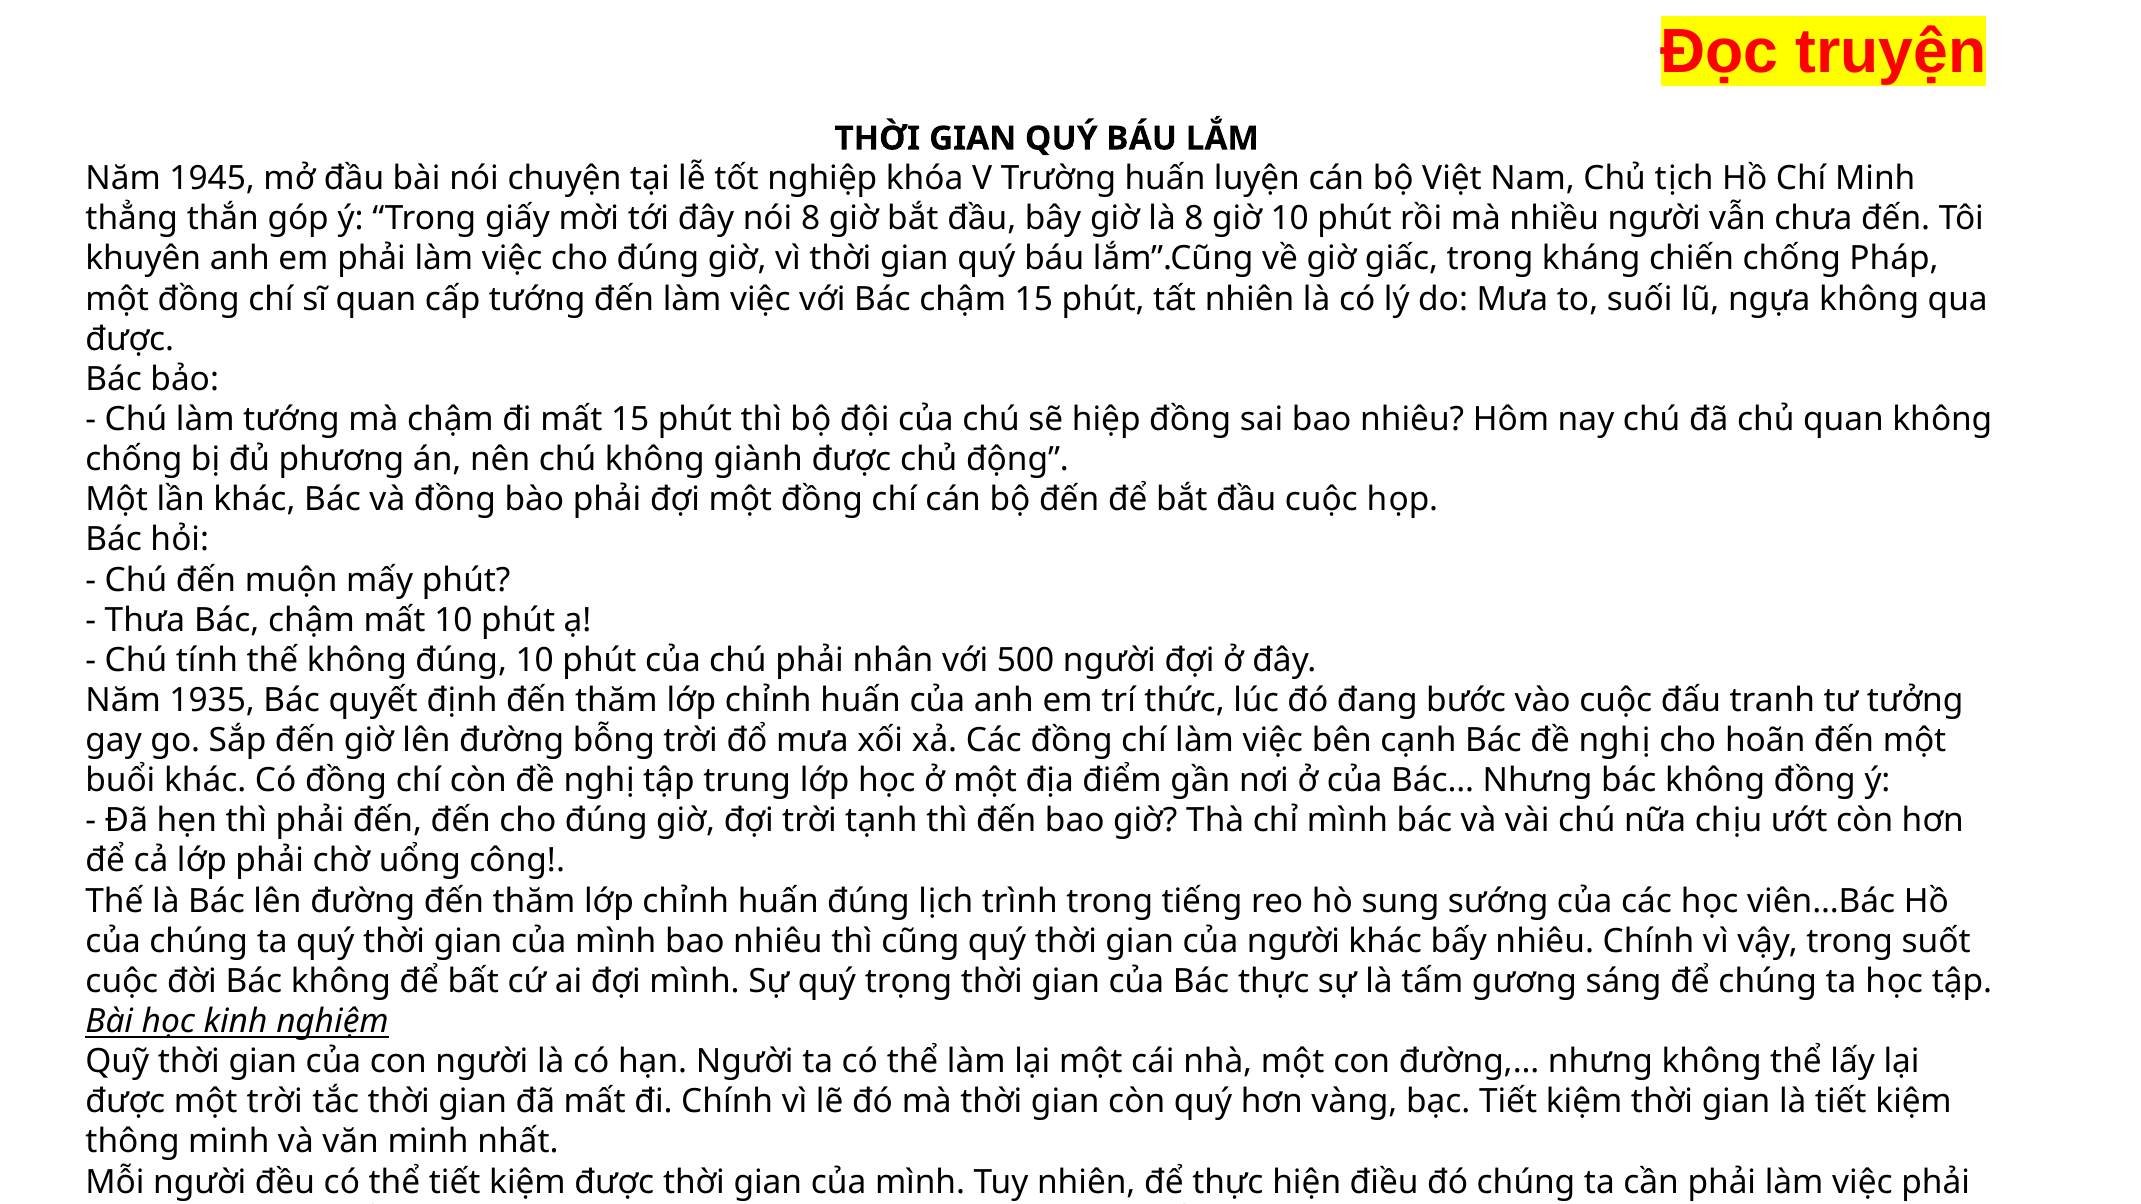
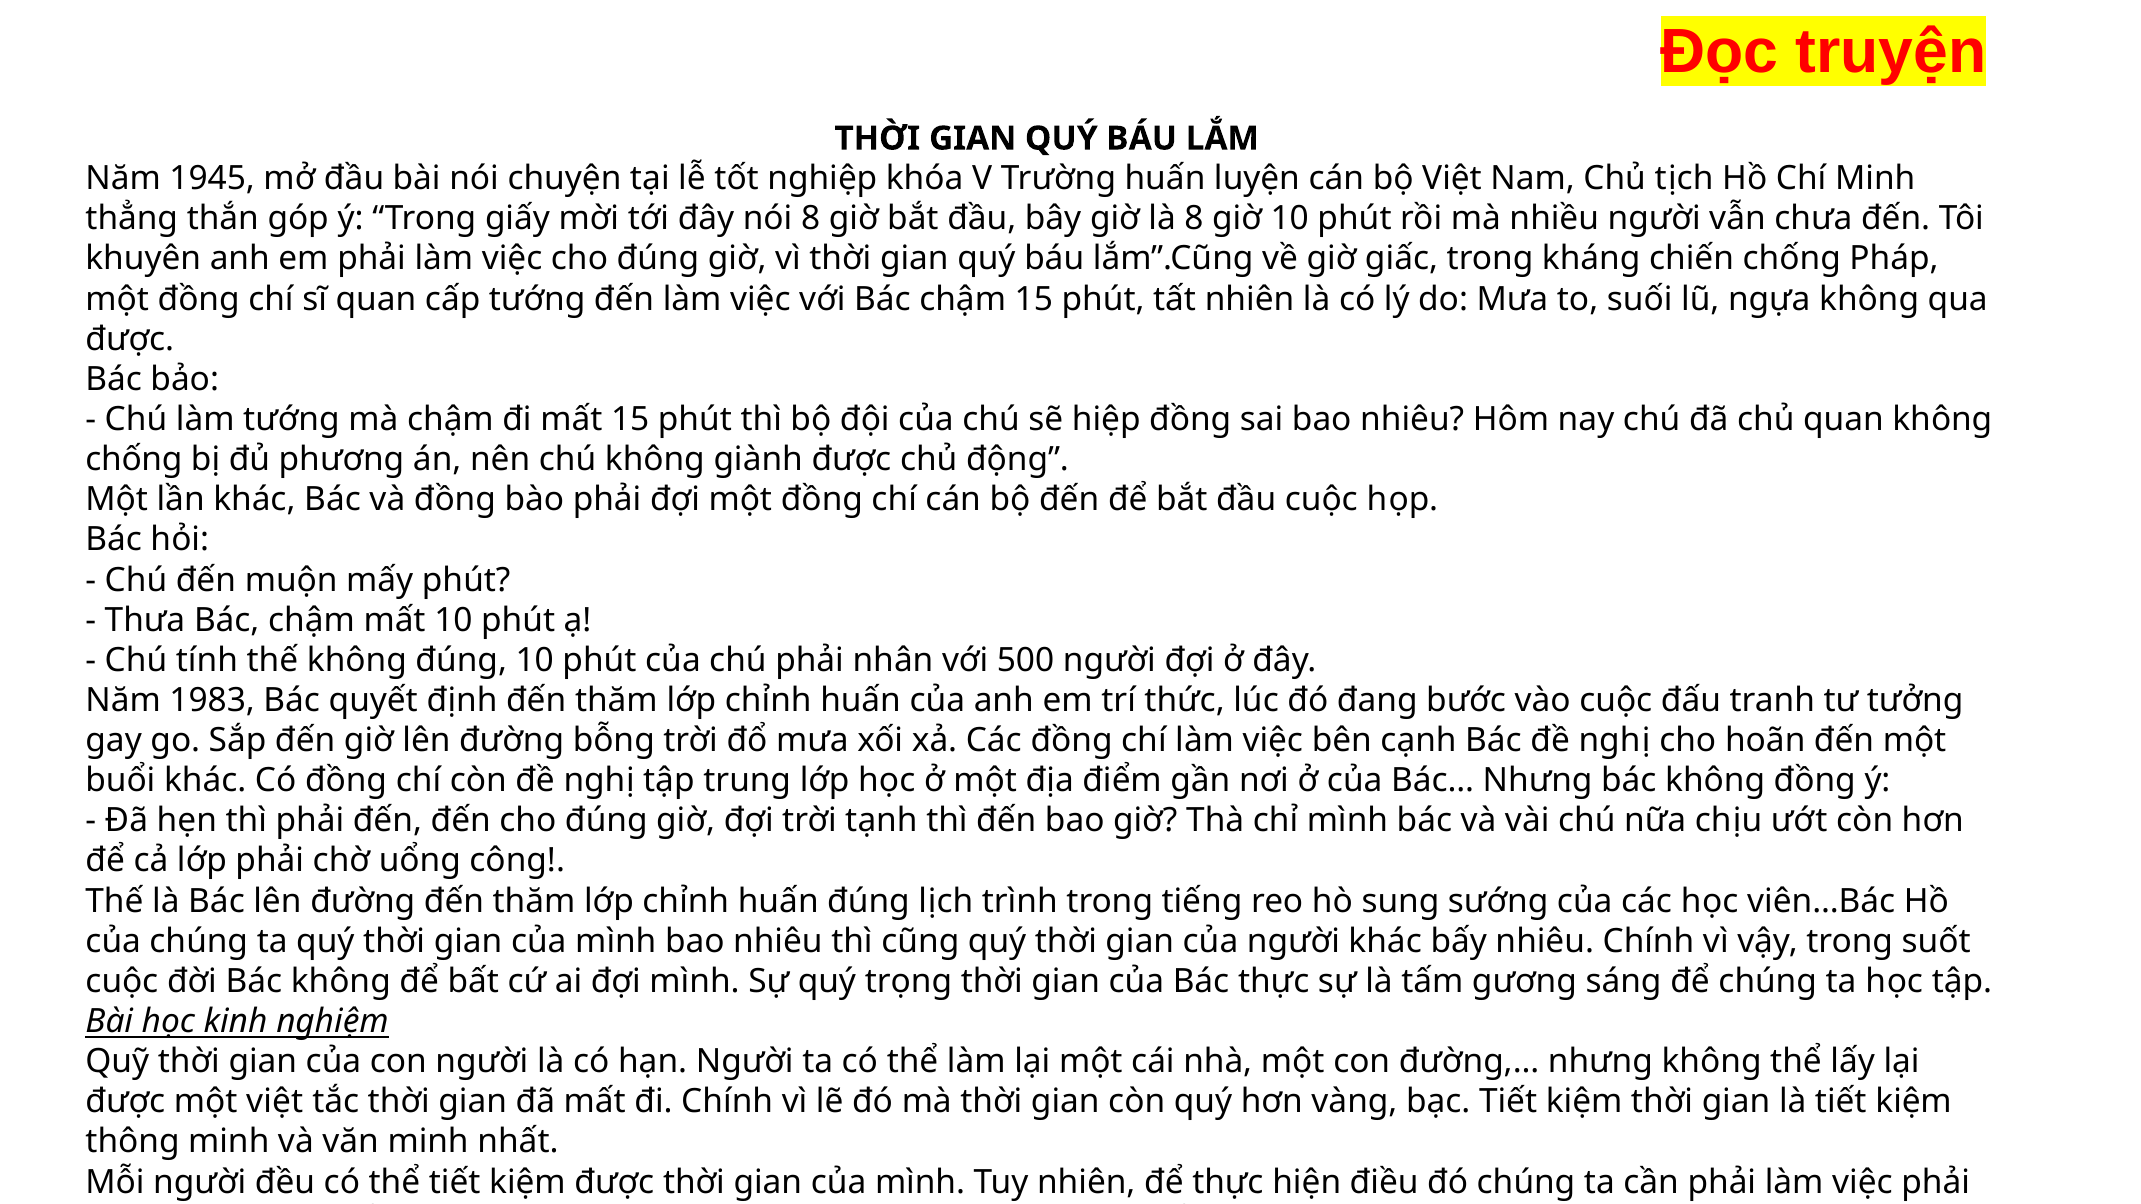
1935: 1935 -> 1983
một trời: trời -> việt
